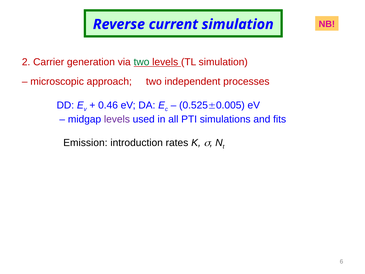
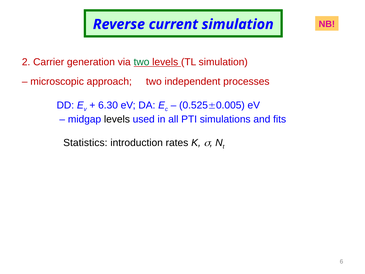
0.46: 0.46 -> 6.30
levels at (117, 119) colour: purple -> black
Emission: Emission -> Statistics
